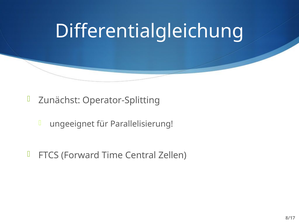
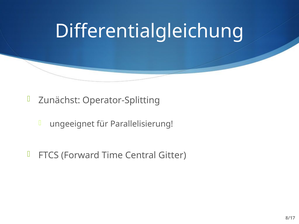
Zellen: Zellen -> Gitter
